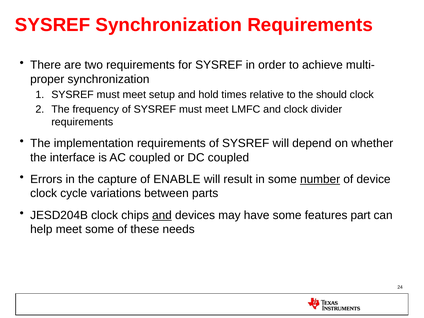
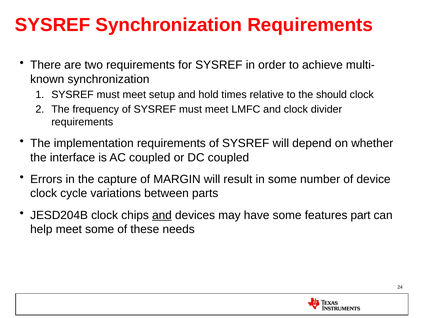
proper: proper -> known
ENABLE: ENABLE -> MARGIN
number underline: present -> none
